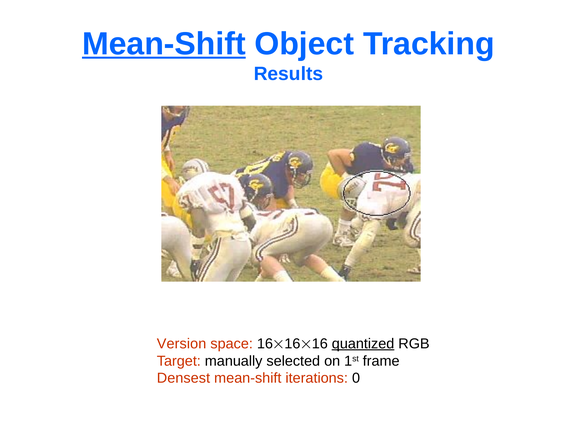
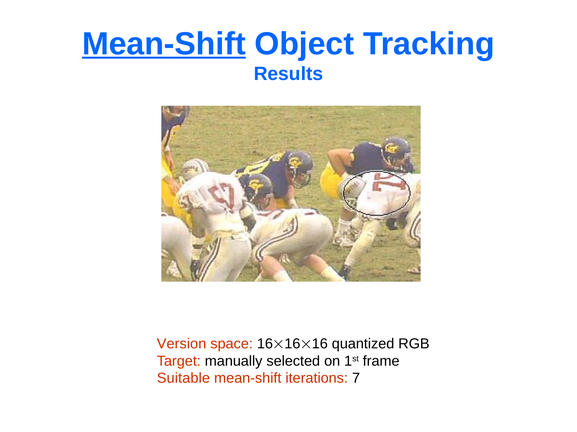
quantized underline: present -> none
Densest: Densest -> Suitable
0: 0 -> 7
